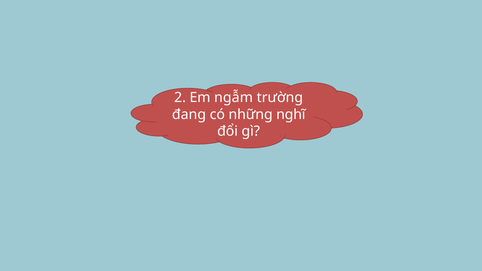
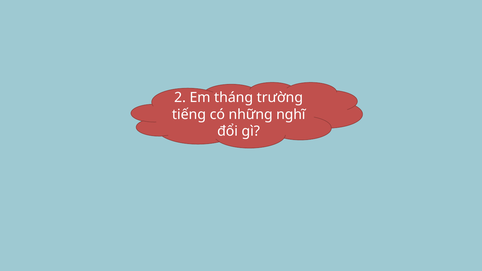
ngẫm: ngẫm -> tháng
đang: đang -> tiếng
